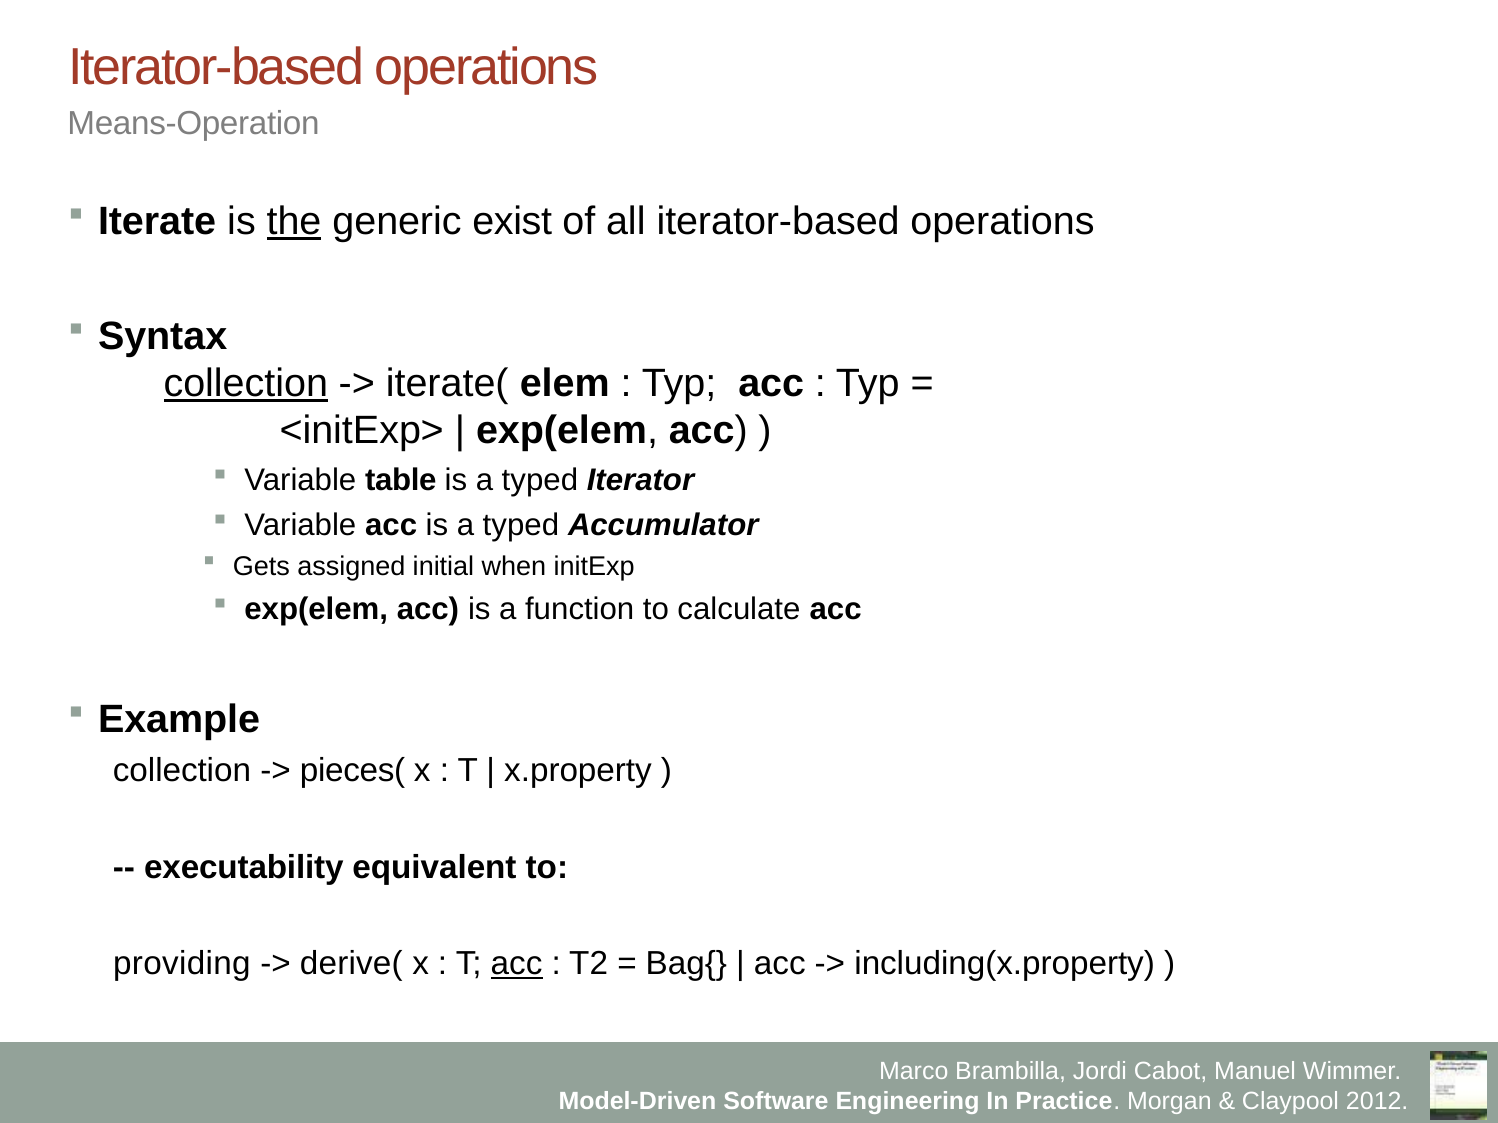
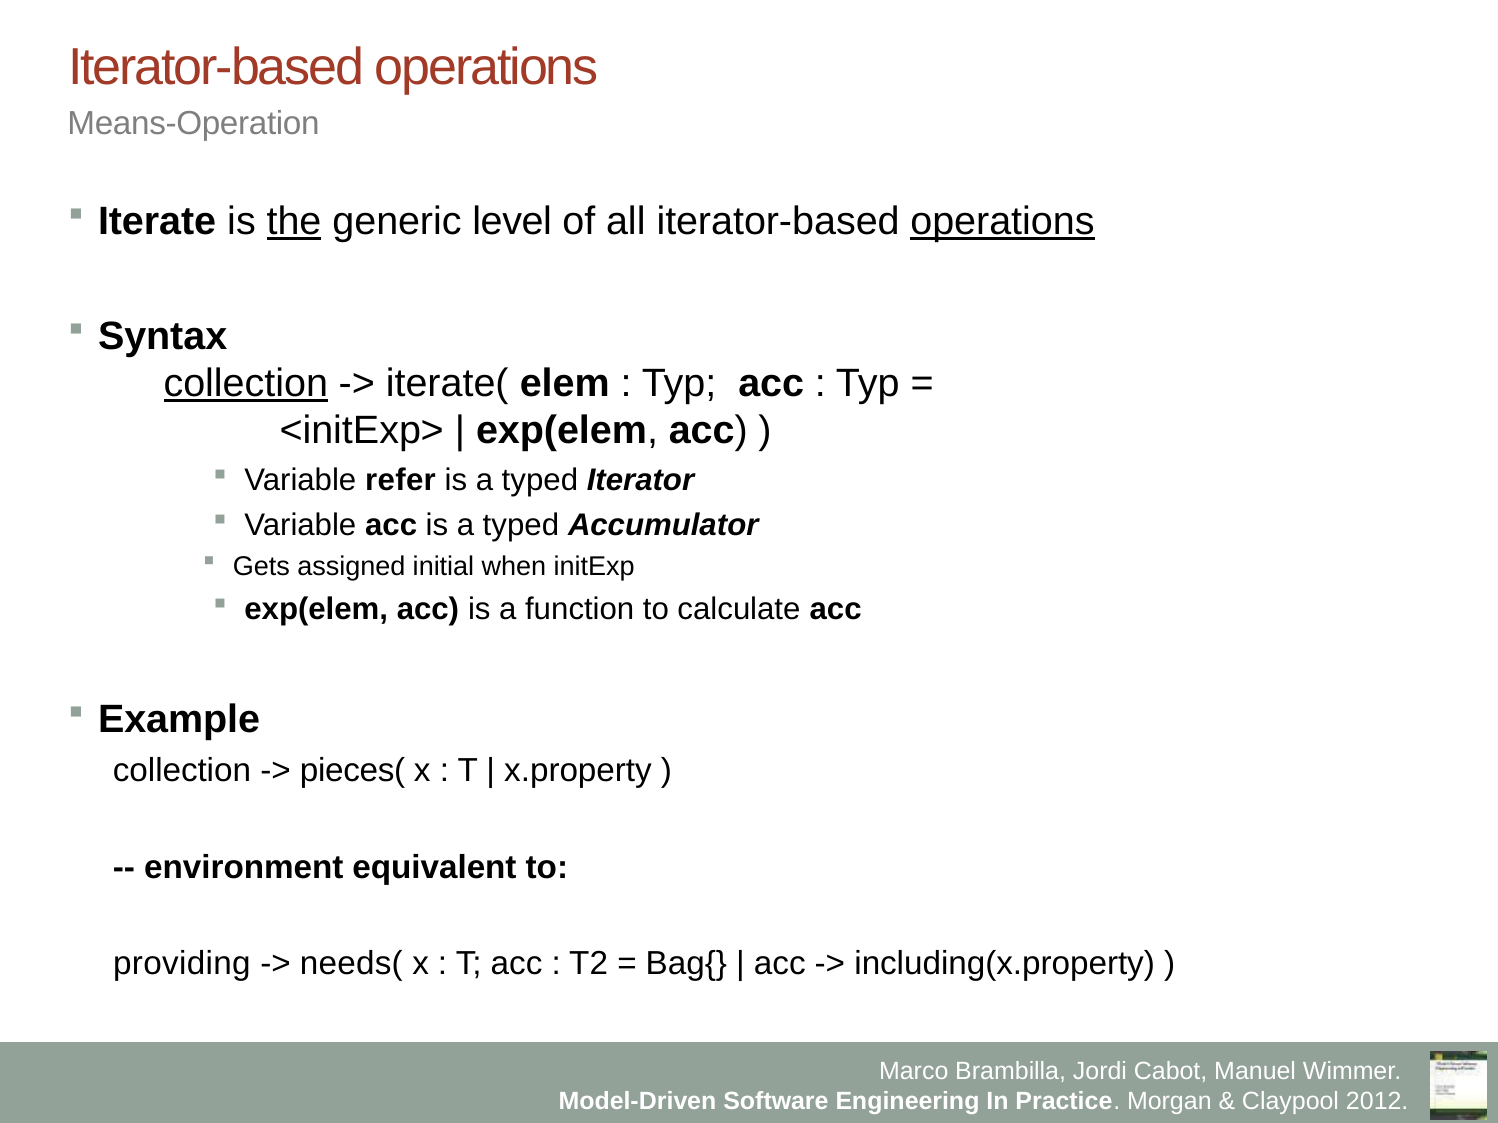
exist: exist -> level
operations at (1002, 221) underline: none -> present
table: table -> refer
executability: executability -> environment
derive(: derive( -> needs(
acc at (517, 964) underline: present -> none
